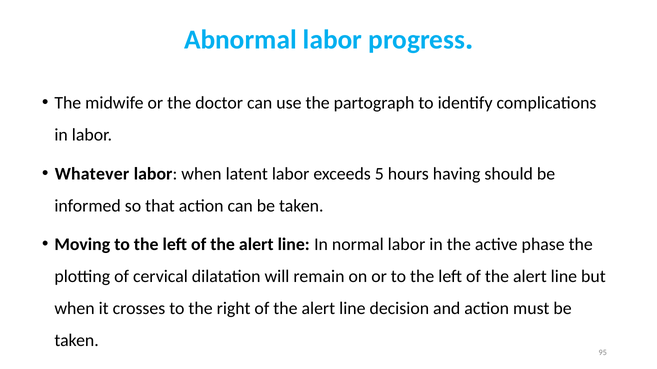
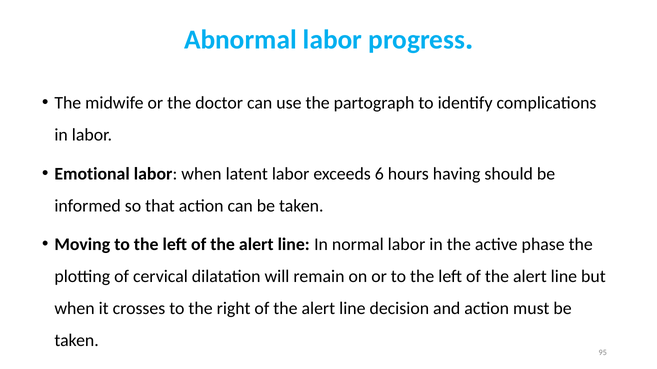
Whatever: Whatever -> Emotional
5: 5 -> 6
